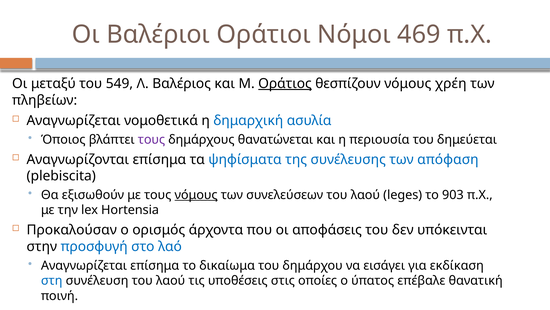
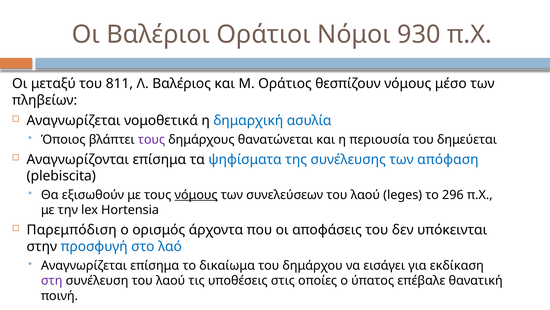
469: 469 -> 930
549: 549 -> 811
Οράτιος underline: present -> none
χρέη: χρέη -> μέσο
903: 903 -> 296
Προκαλούσαν: Προκαλούσαν -> Παρεμπόδιση
στη colour: blue -> purple
